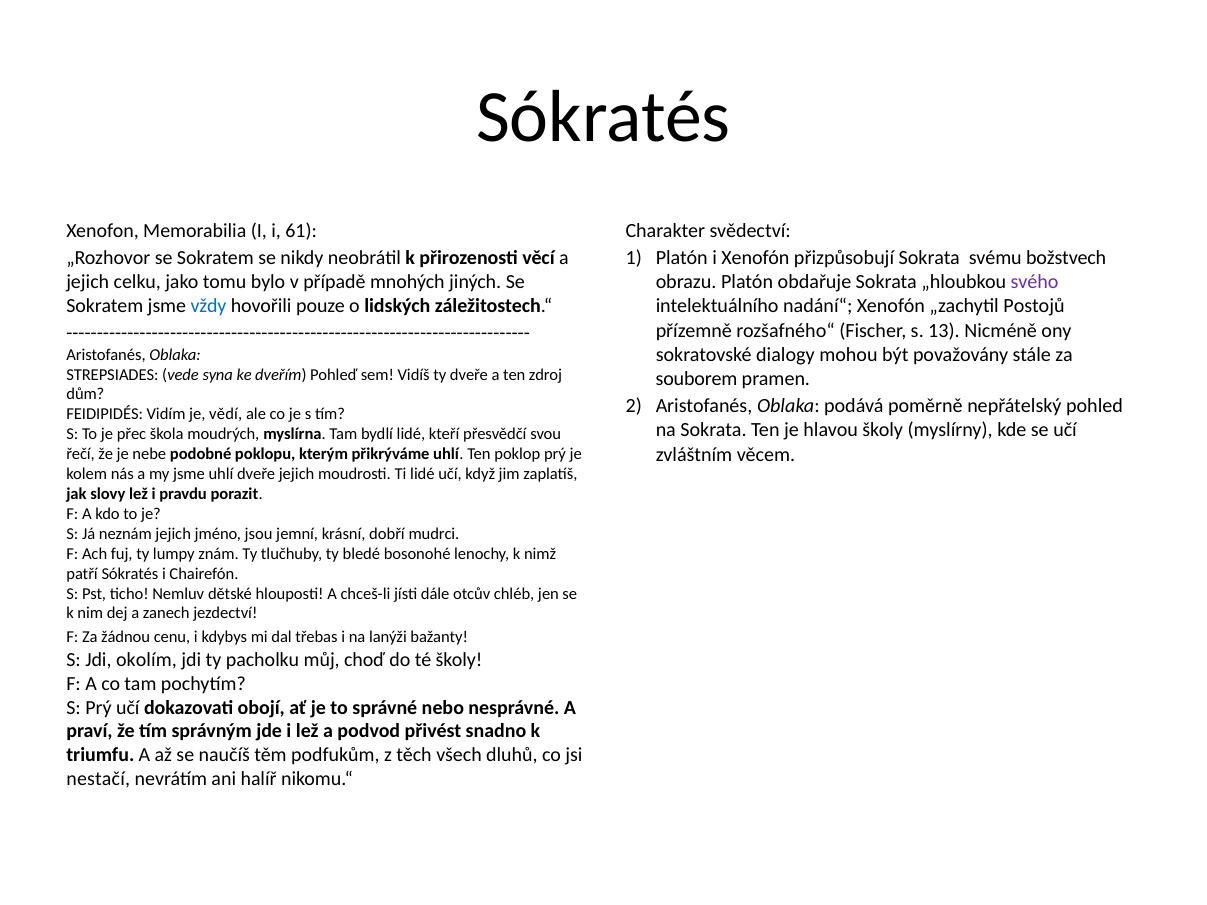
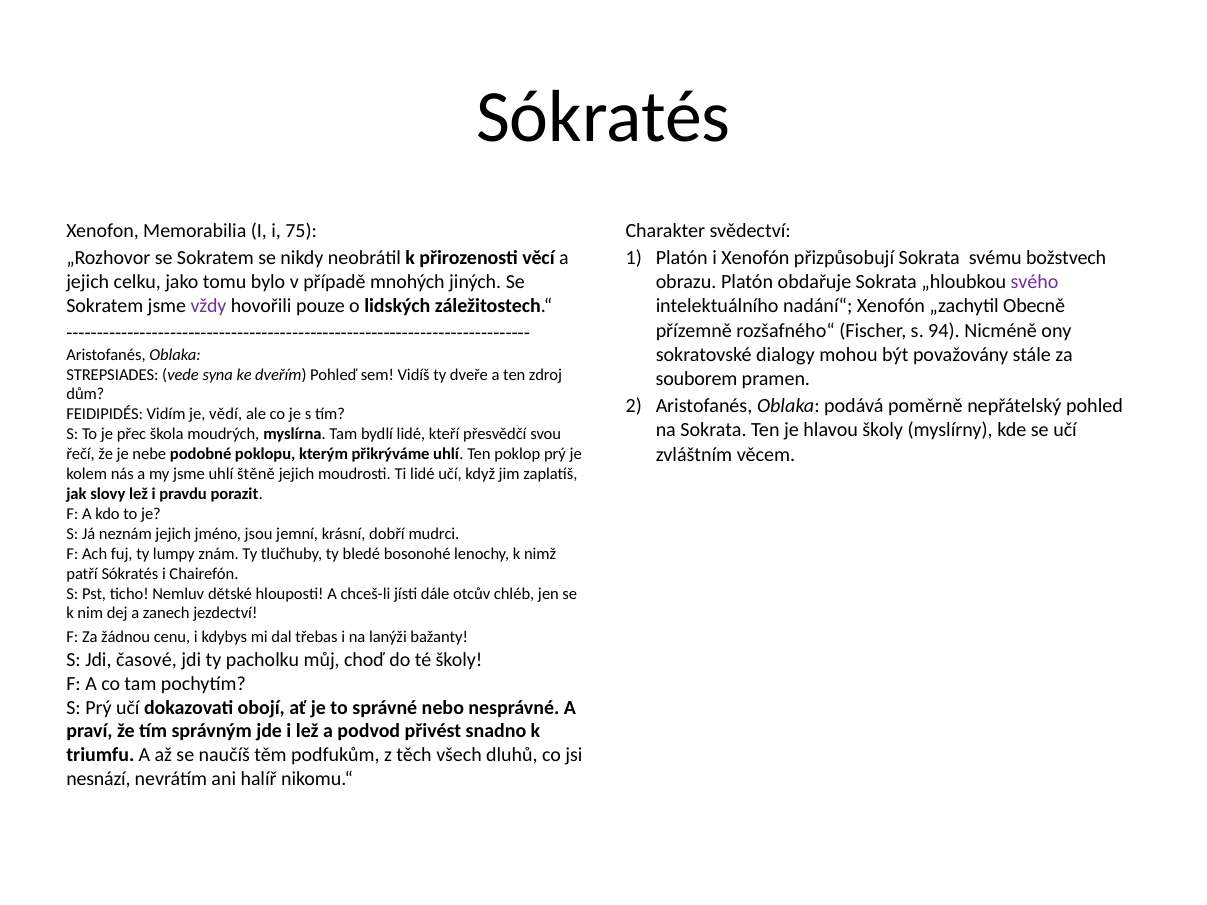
61: 61 -> 75
vždy colour: blue -> purple
Postojů: Postojů -> Obecně
13: 13 -> 94
uhlí dveře: dveře -> štěně
okolím: okolím -> časové
nestačí: nestačí -> nesnází
